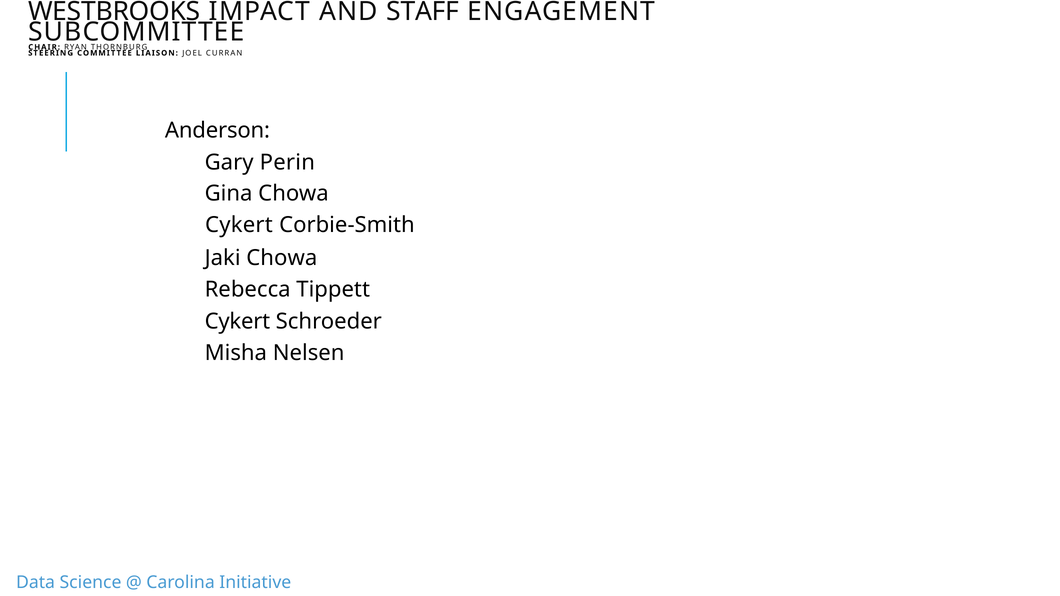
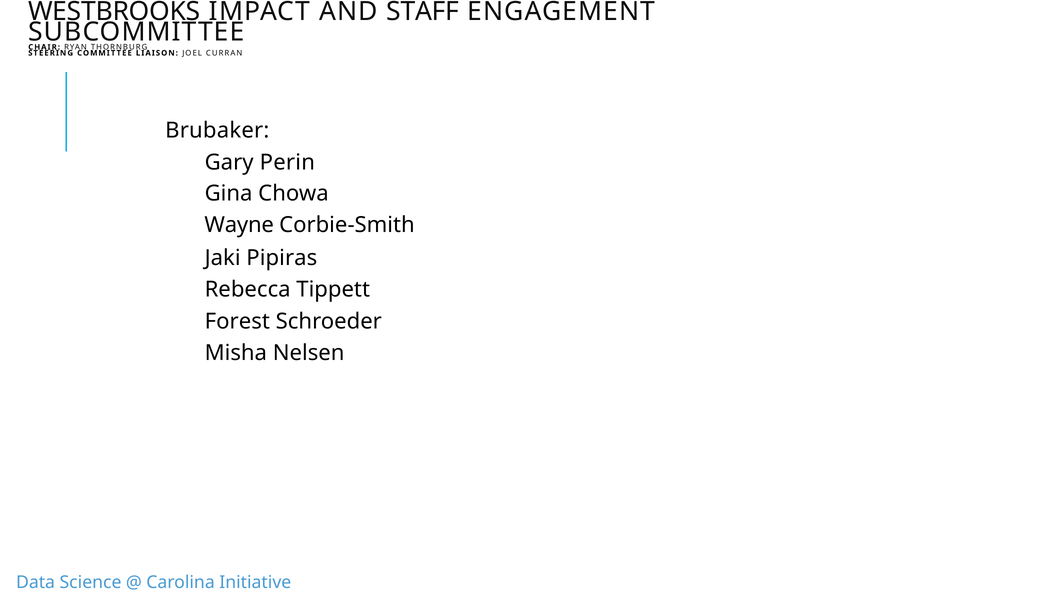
Anderson: Anderson -> Brubaker
Cykert at (239, 225): Cykert -> Wayne
Jaki Chowa: Chowa -> Pipiras
Cykert at (237, 321): Cykert -> Forest
